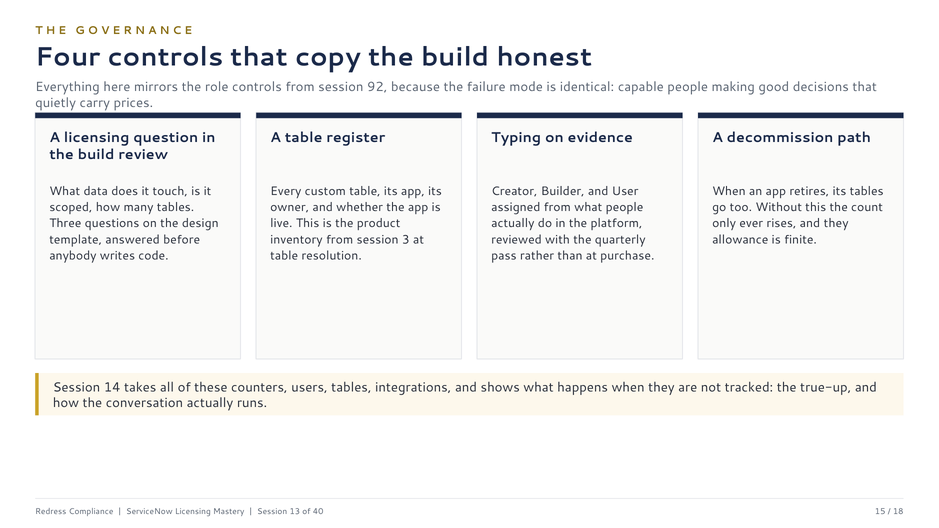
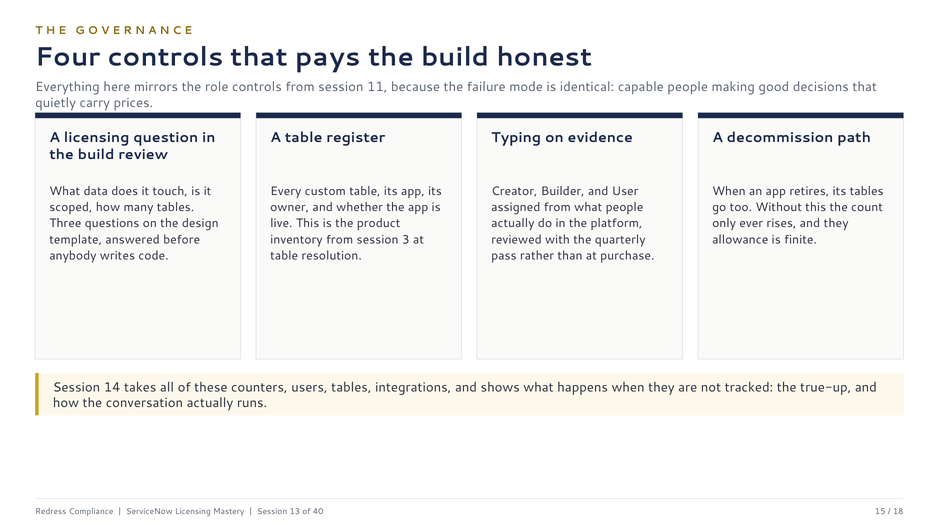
copy: copy -> pays
92: 92 -> 11
